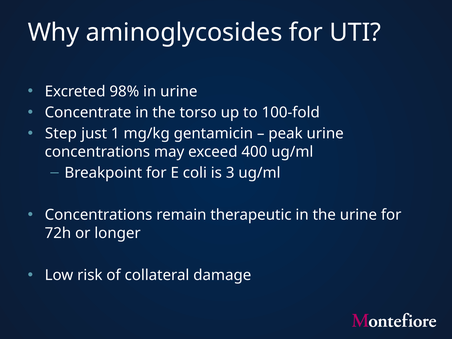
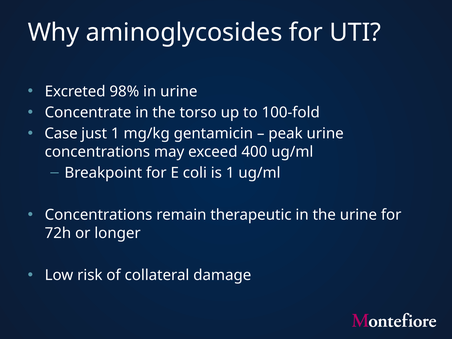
Step: Step -> Case
is 3: 3 -> 1
